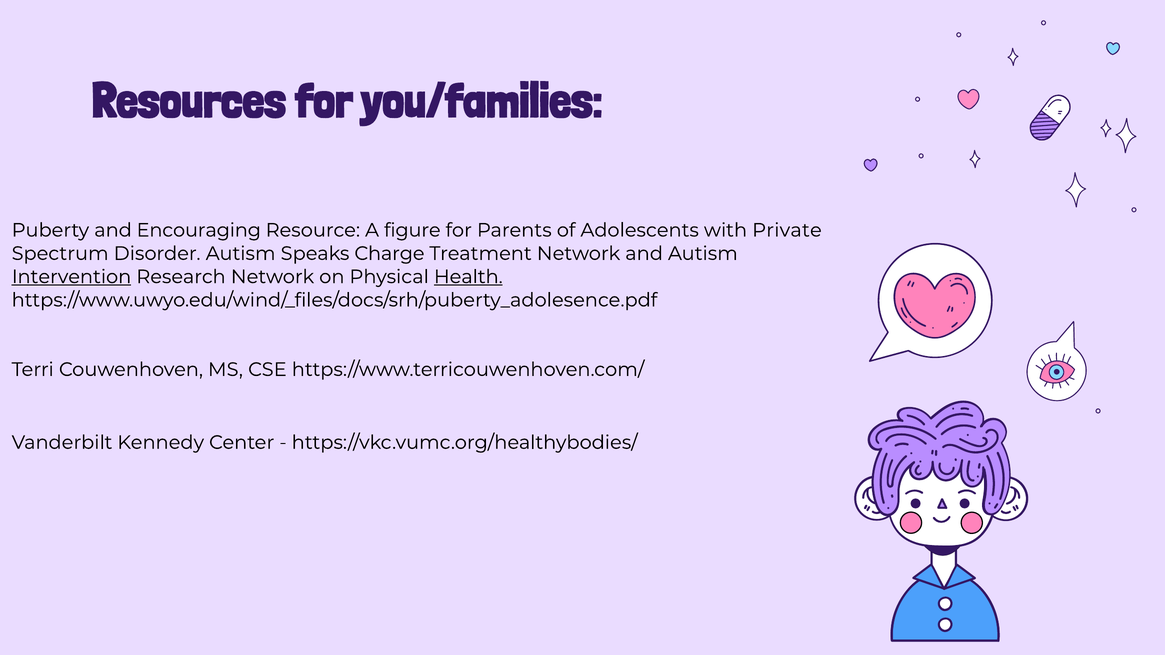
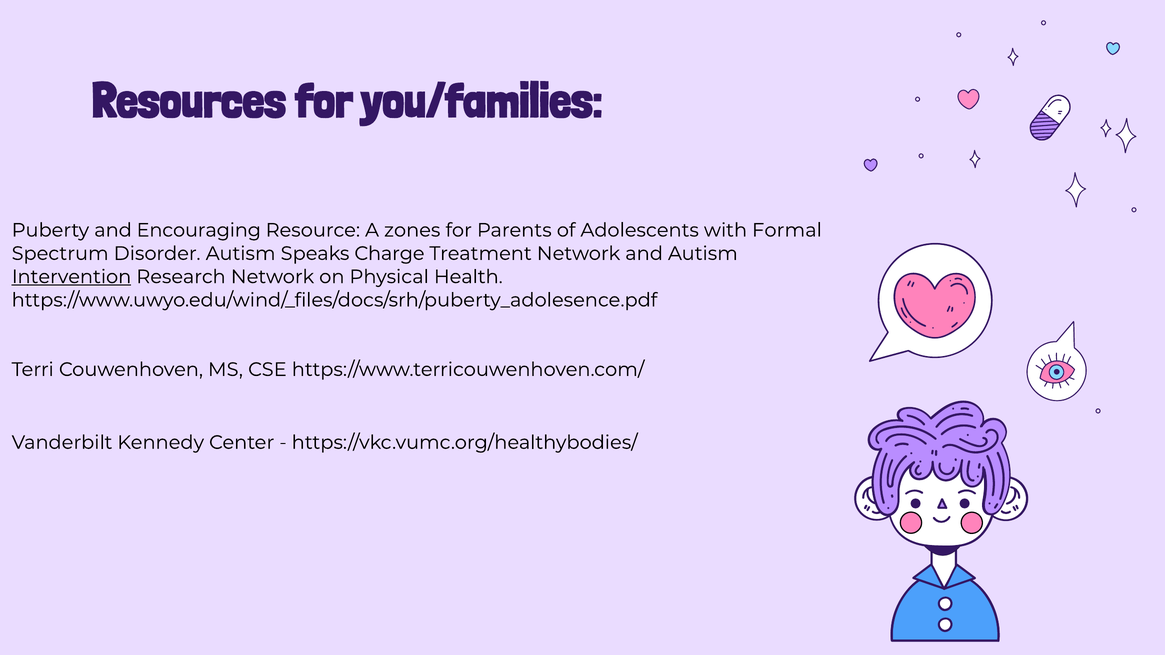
figure: figure -> zones
Private: Private -> Formal
Health underline: present -> none
